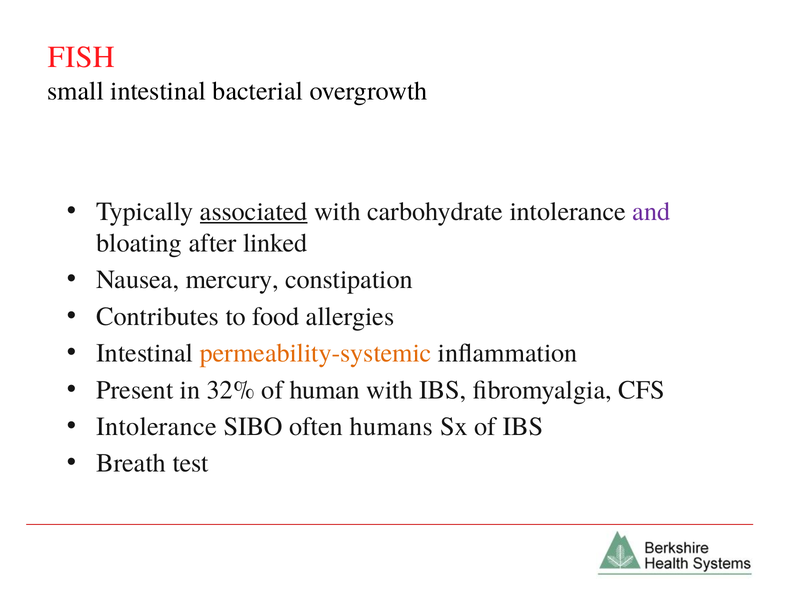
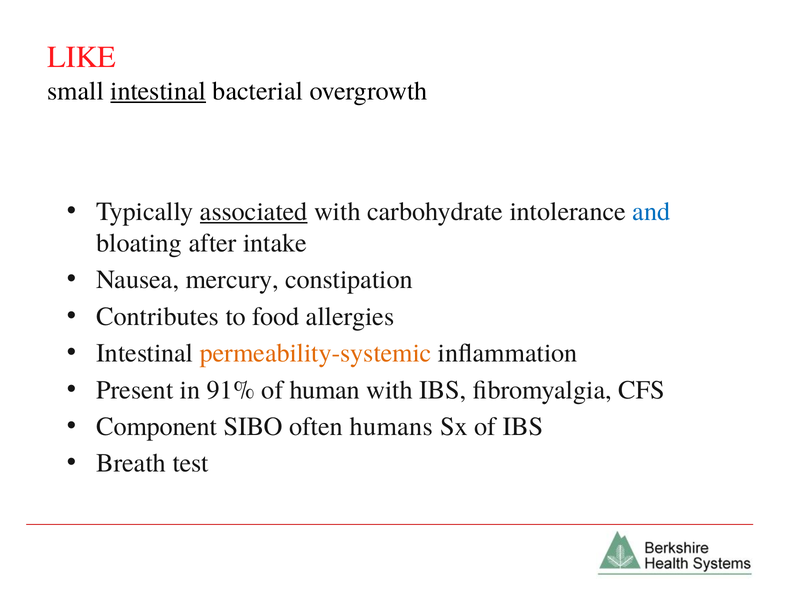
FISH: FISH -> LIKE
intestinal at (158, 91) underline: none -> present
and colour: purple -> blue
linked: linked -> intake
32%: 32% -> 91%
Intolerance at (157, 426): Intolerance -> Component
